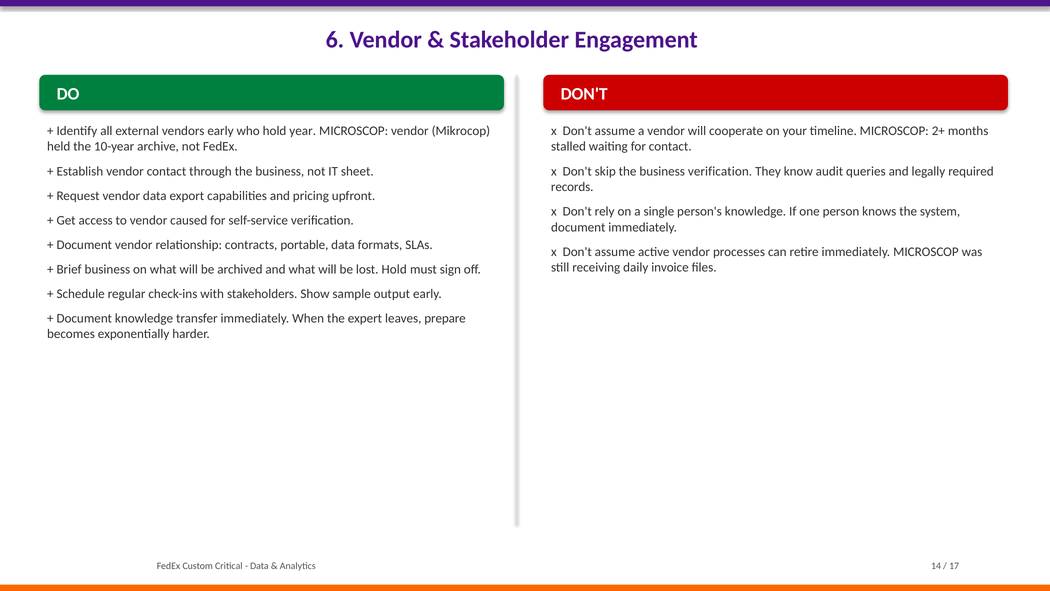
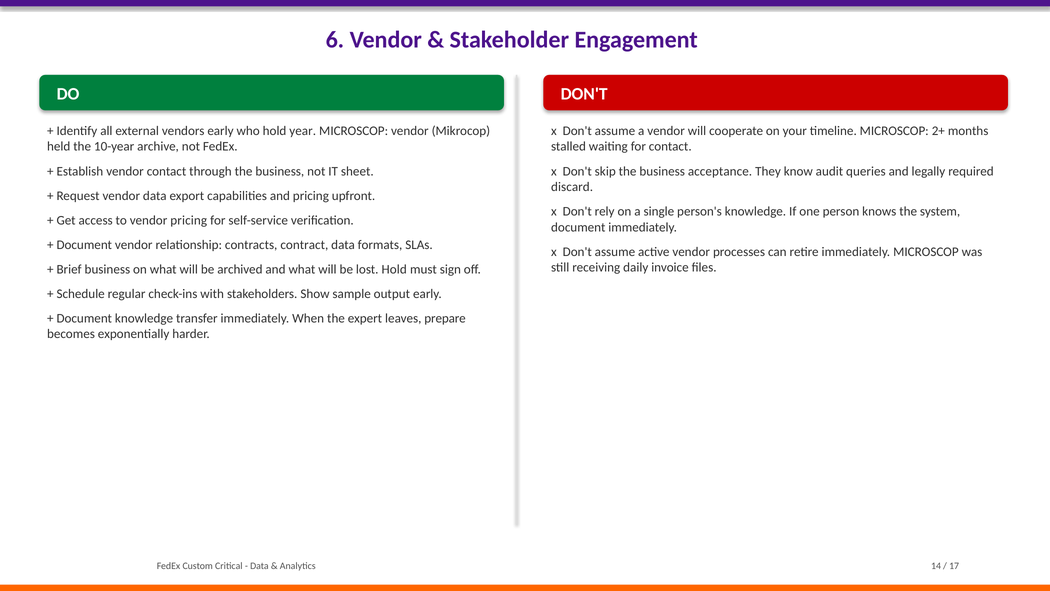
business verification: verification -> acceptance
records: records -> discard
vendor caused: caused -> pricing
portable: portable -> contract
